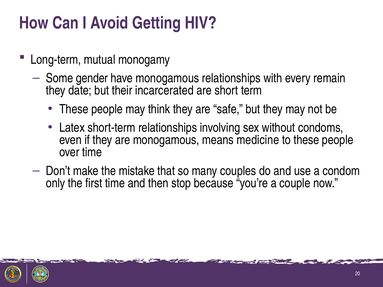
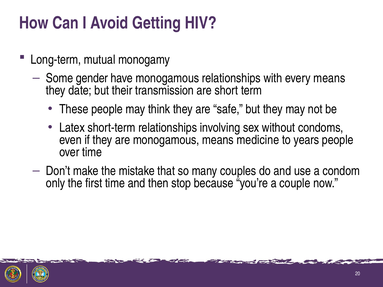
every remain: remain -> means
incarcerated: incarcerated -> transmission
to these: these -> years
